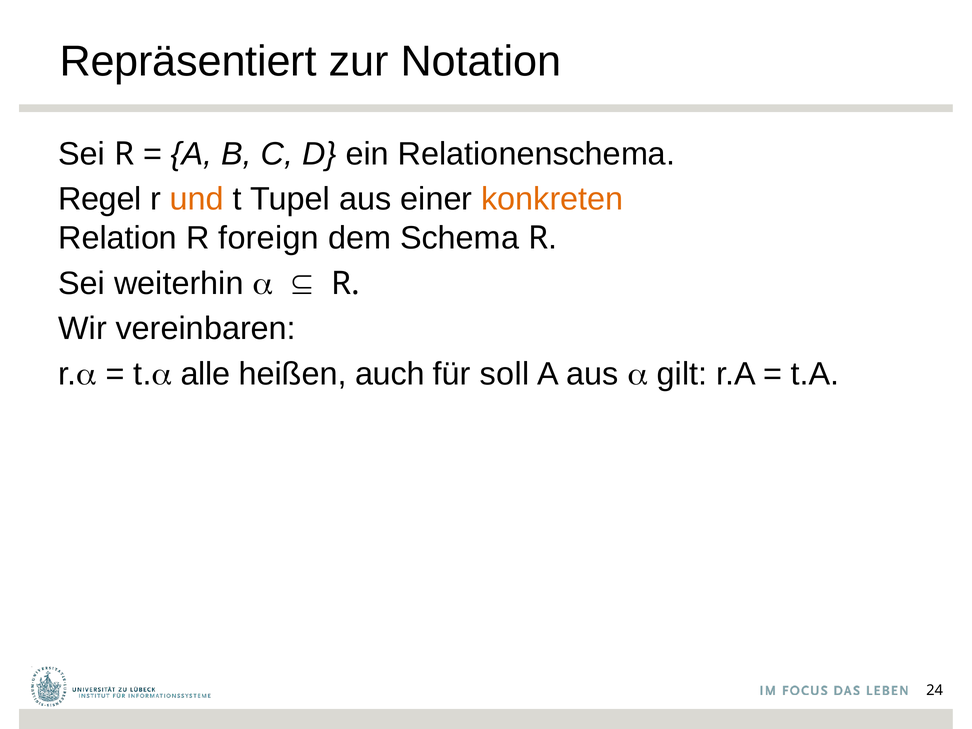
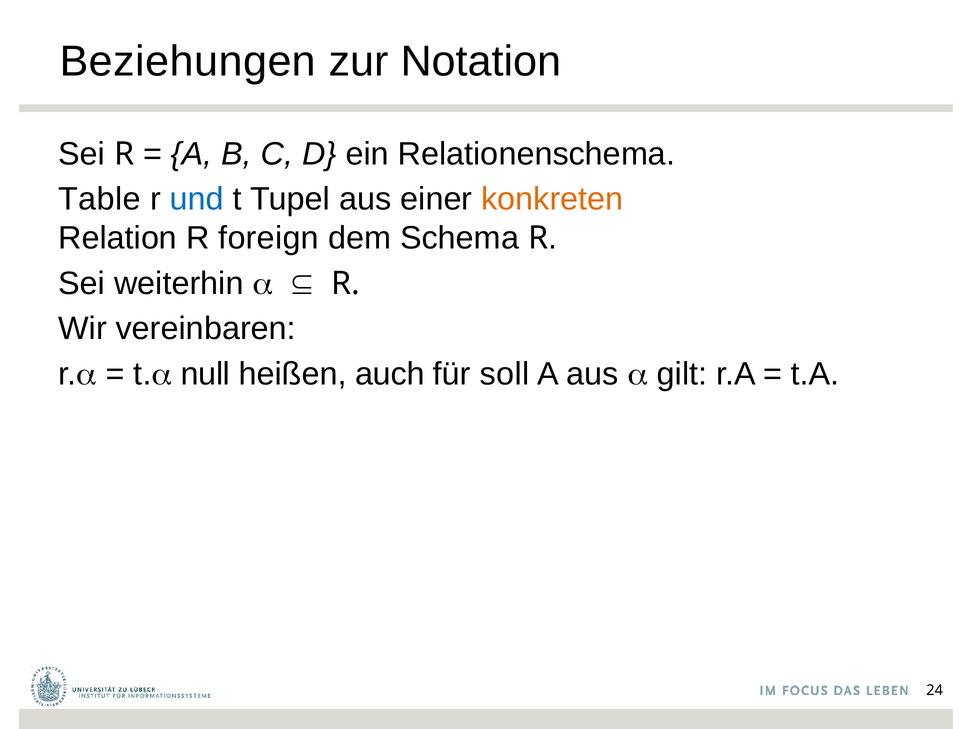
Repräsentiert: Repräsentiert -> Beziehungen
Regel: Regel -> Table
und colour: orange -> blue
alle: alle -> null
